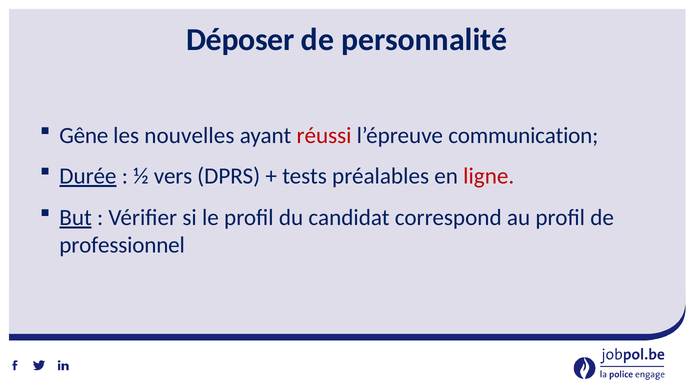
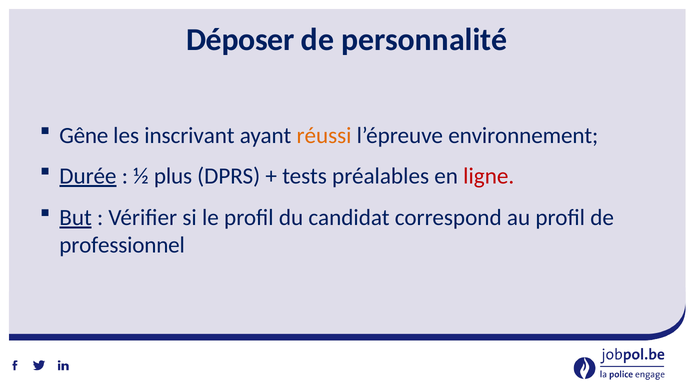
nouvelles: nouvelles -> inscrivant
réussi colour: red -> orange
communication: communication -> environnement
vers: vers -> plus
